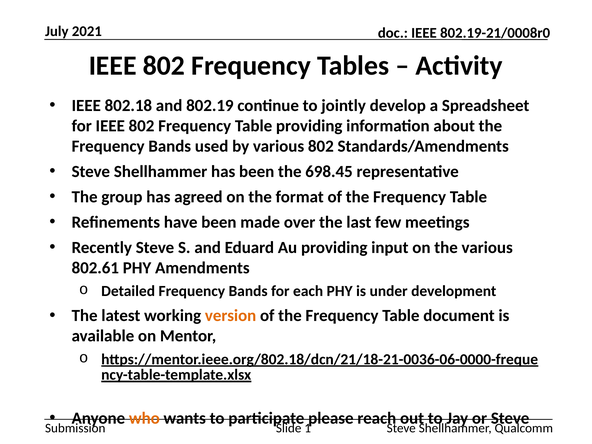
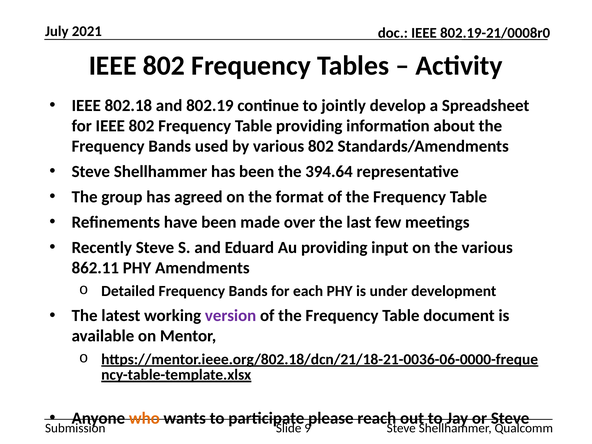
698.45: 698.45 -> 394.64
802.61: 802.61 -> 862.11
version colour: orange -> purple
1: 1 -> 9
